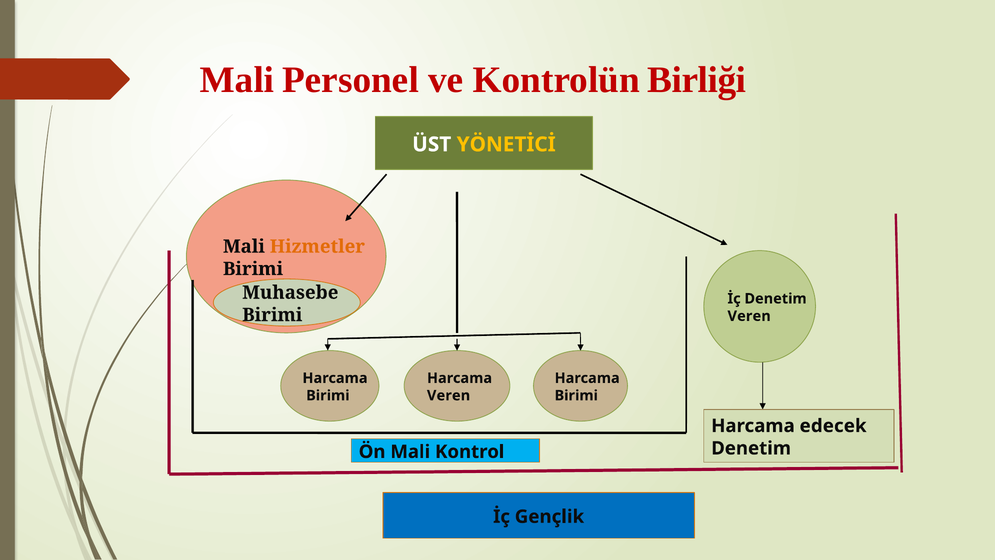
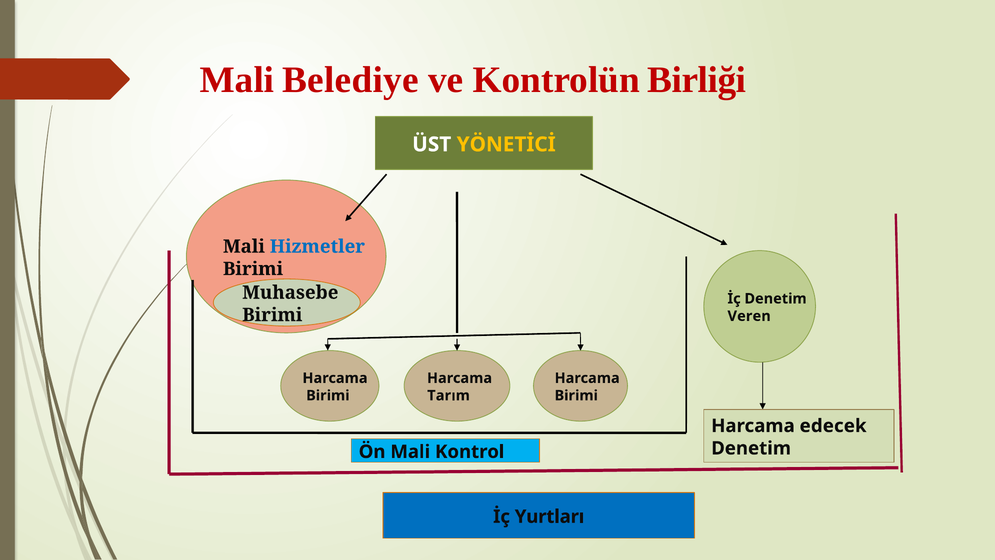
Personel: Personel -> Belediye
Hizmetler colour: orange -> blue
Veren at (449, 395): Veren -> Tarım
Gençlik: Gençlik -> Yurtları
